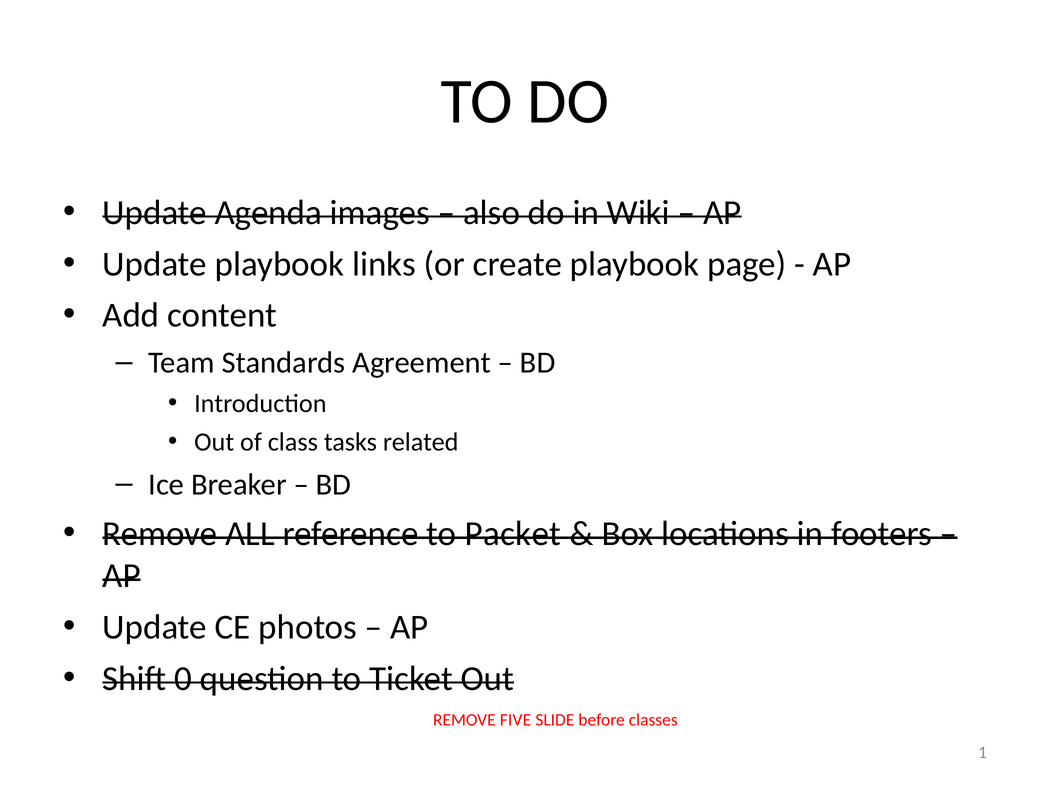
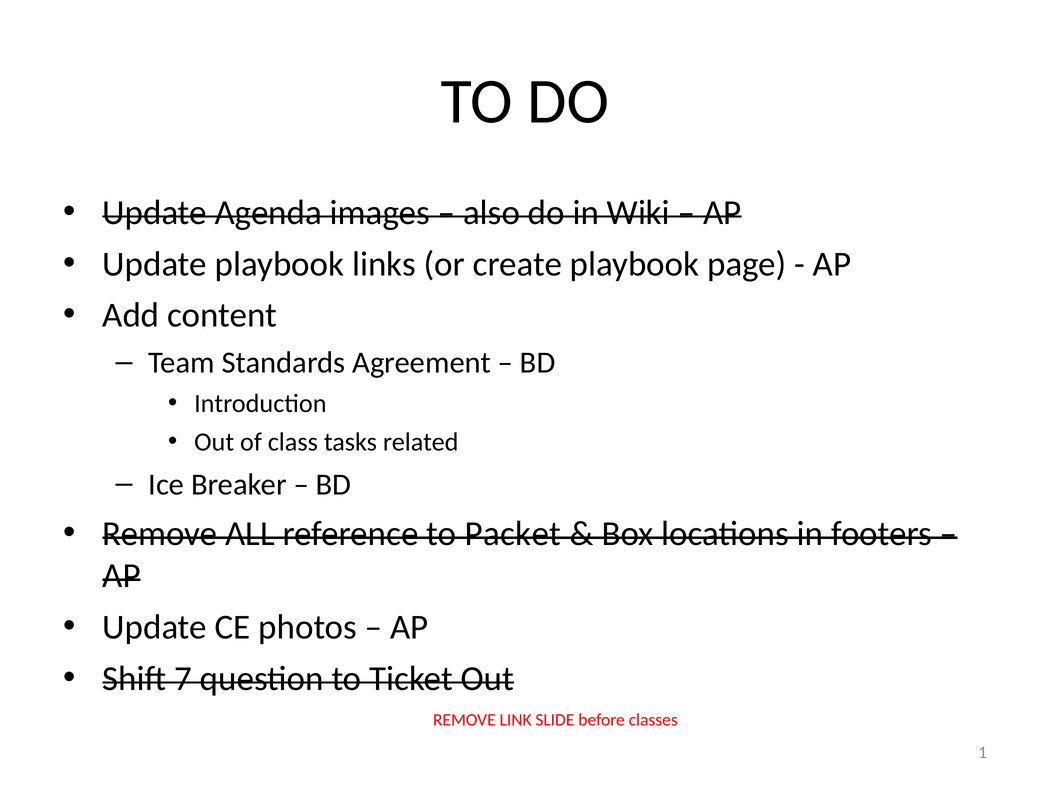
0: 0 -> 7
FIVE: FIVE -> LINK
